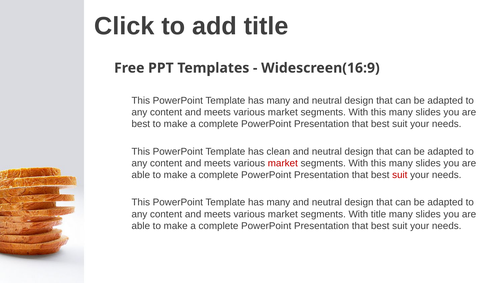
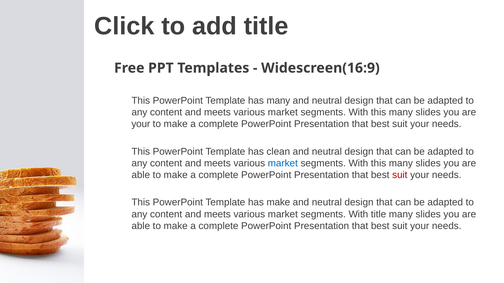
best at (141, 124): best -> your
market at (283, 164) colour: red -> blue
many at (278, 203): many -> make
